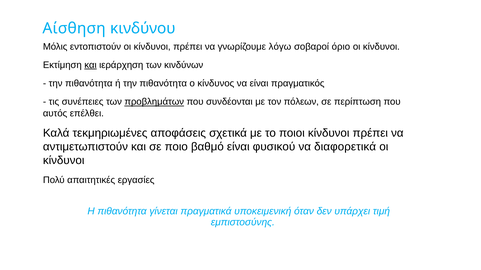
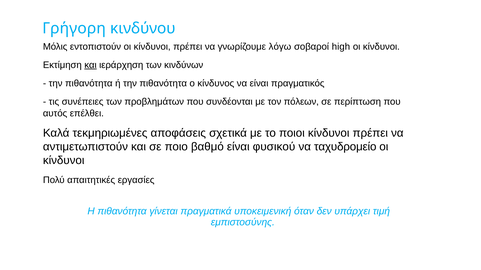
Αίσθηση: Αίσθηση -> Γρήγορη
όριο: όριο -> high
προβλημάτων underline: present -> none
διαφορετικά: διαφορετικά -> ταχυδρομείο
